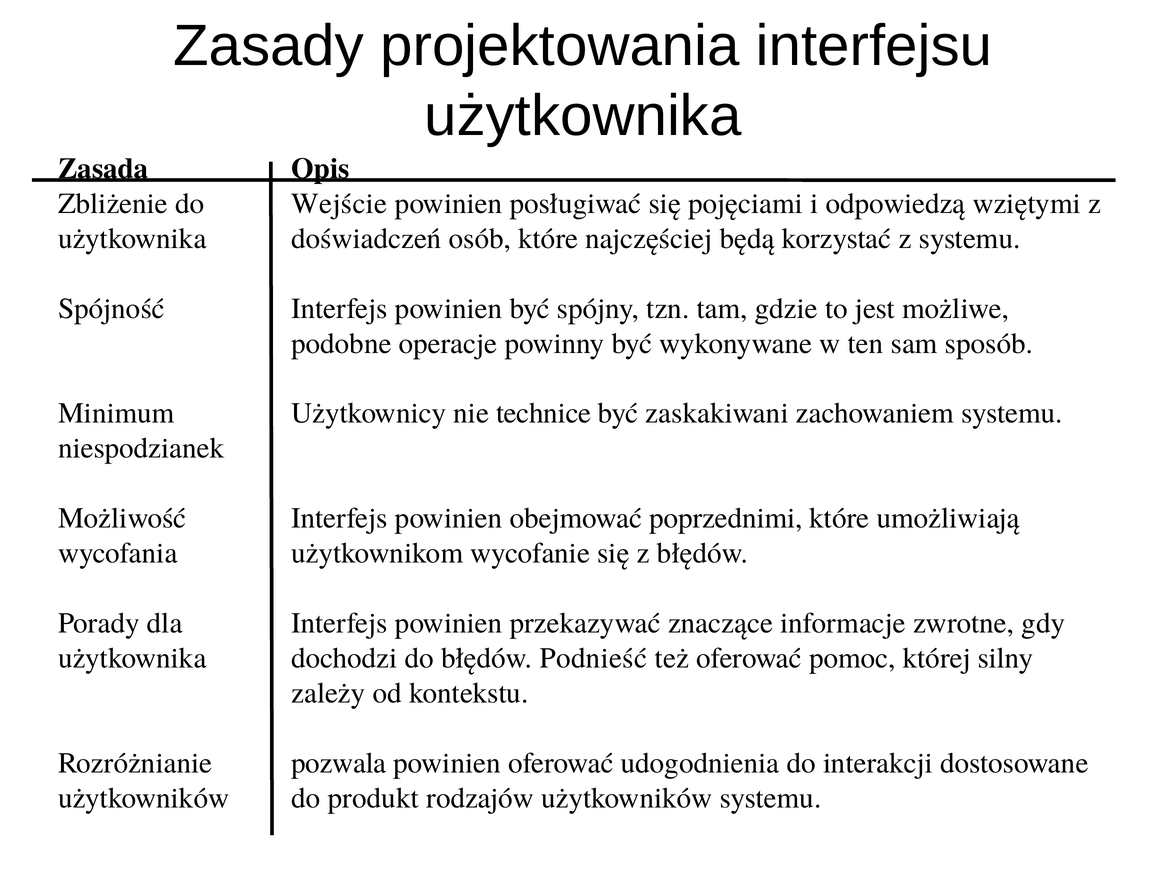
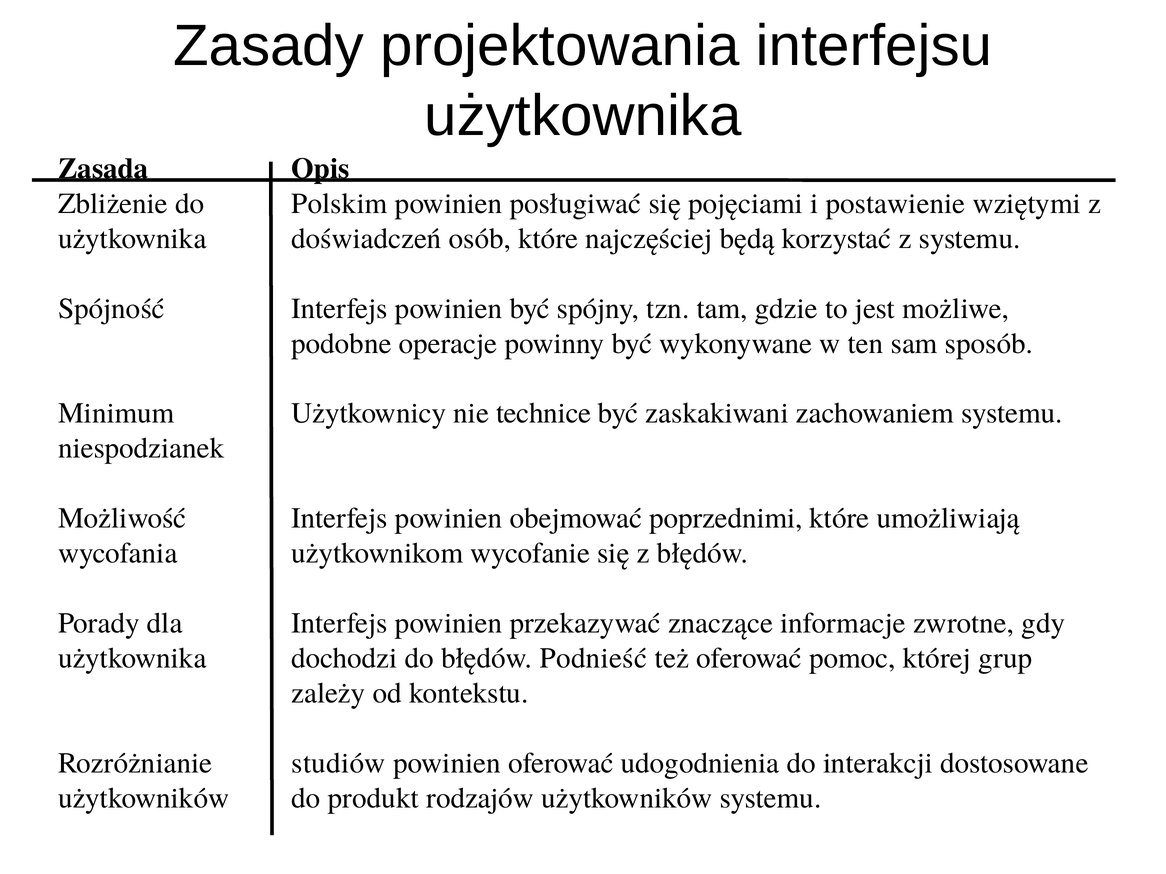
Wejście: Wejście -> Polskim
odpowiedzą: odpowiedzą -> postawienie
silny: silny -> grup
pozwala: pozwala -> studiów
